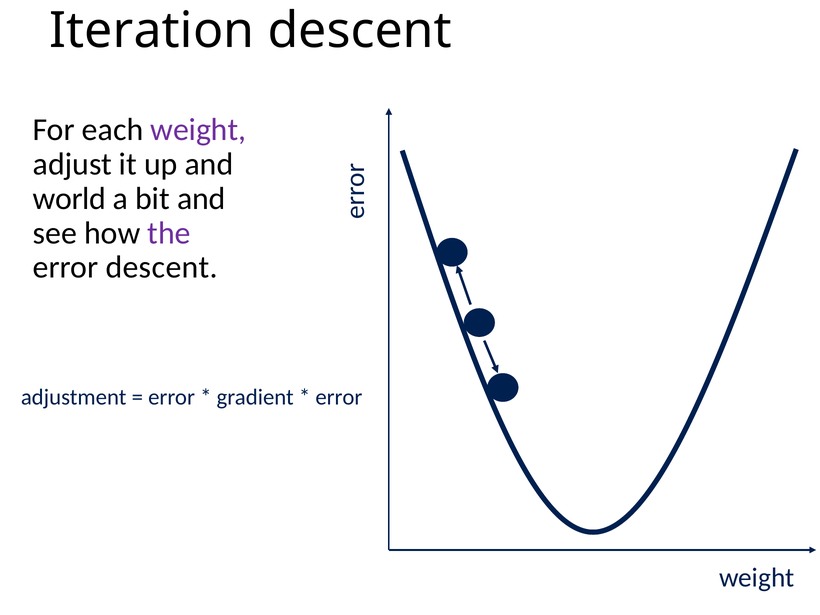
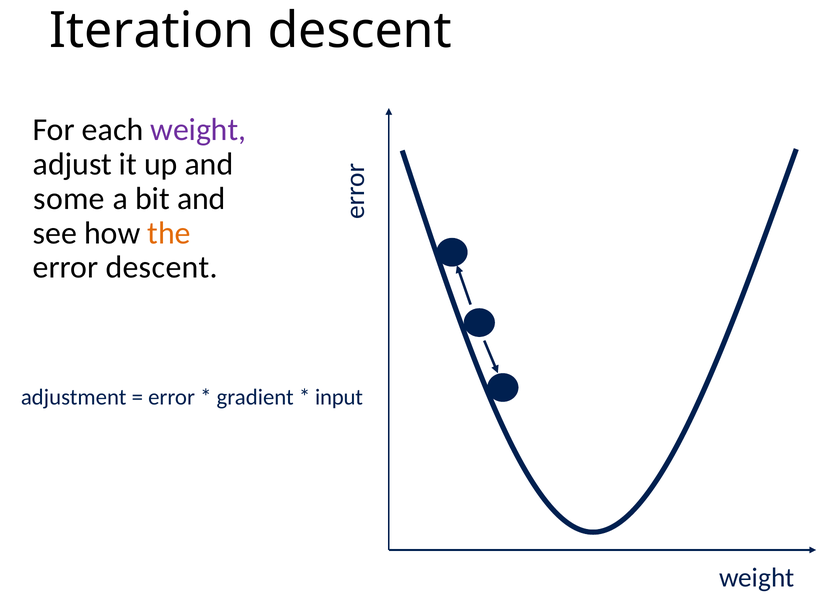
world: world -> some
the colour: purple -> orange
error at (339, 397): error -> input
